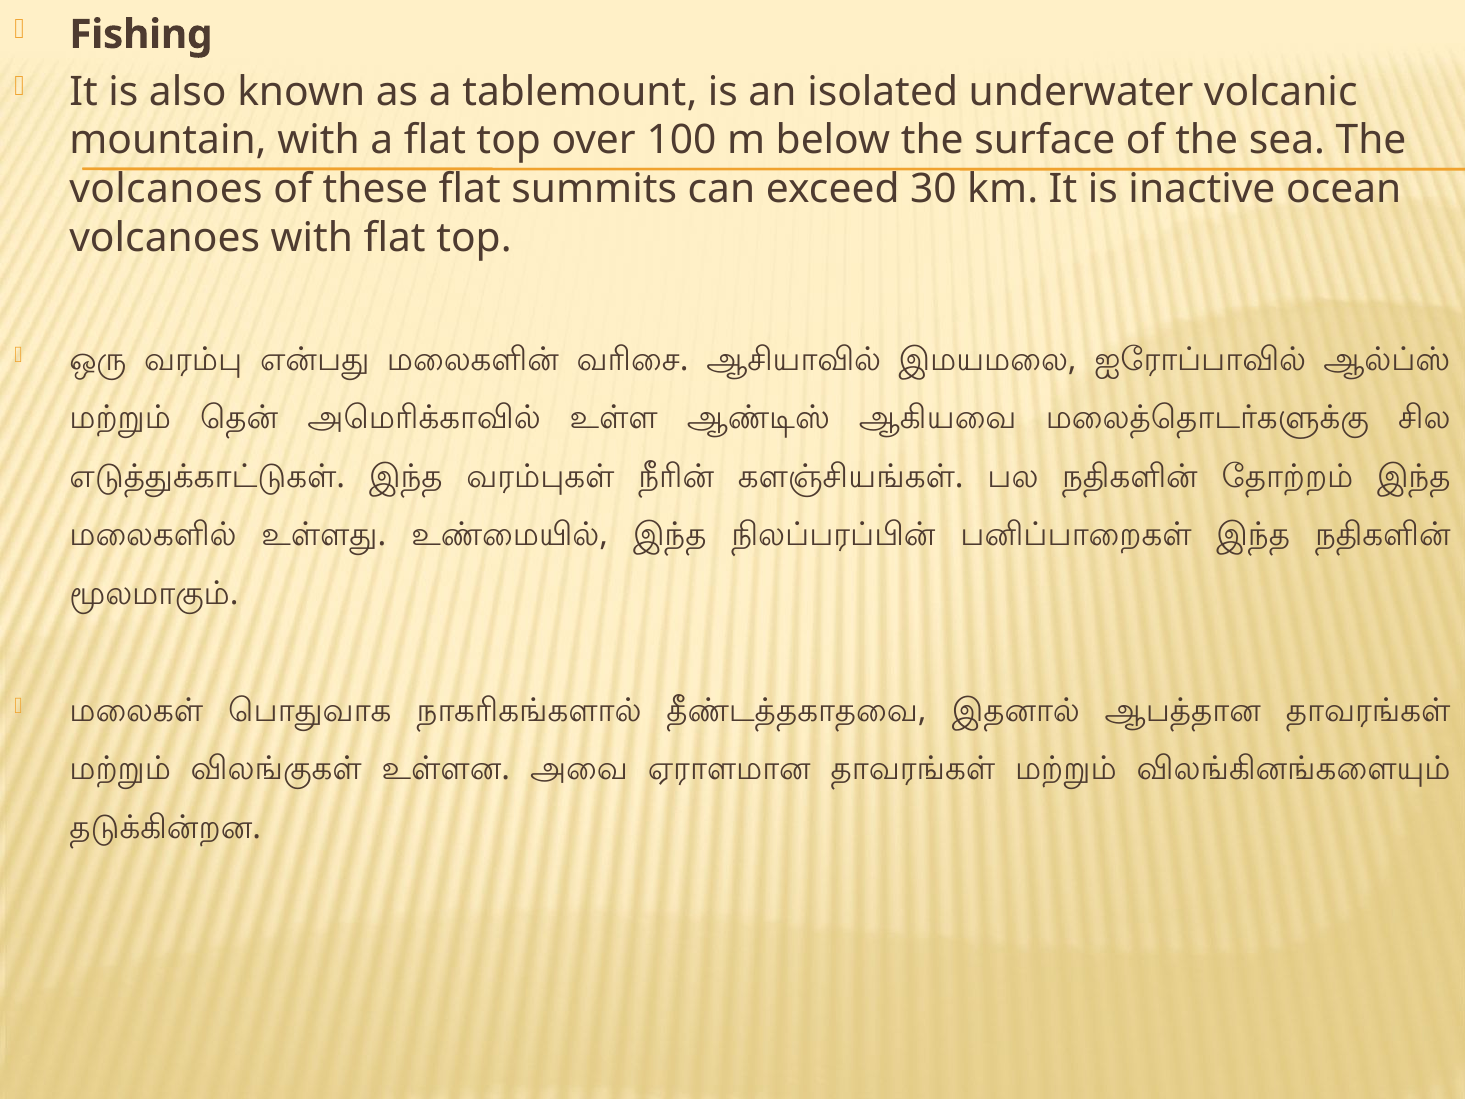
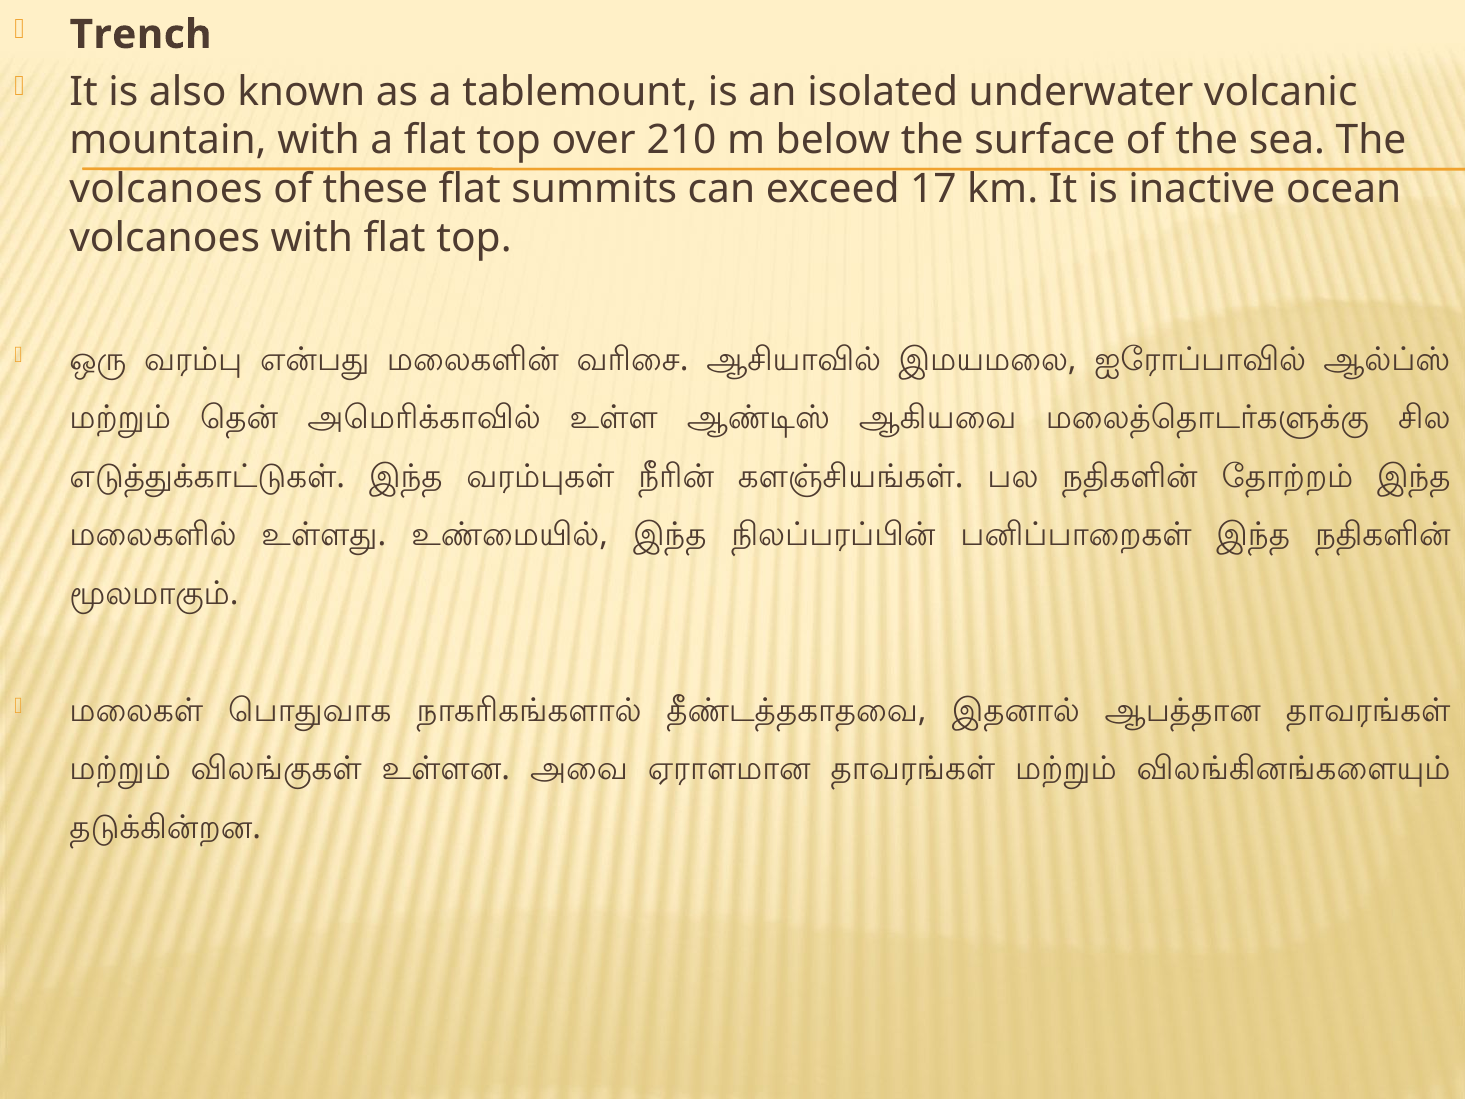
Fishing: Fishing -> Trench
100: 100 -> 210
30: 30 -> 17
